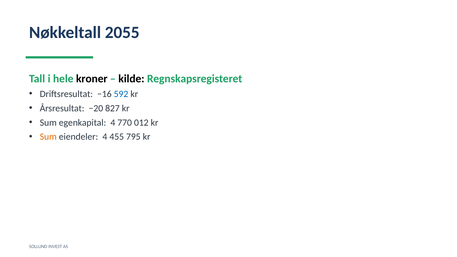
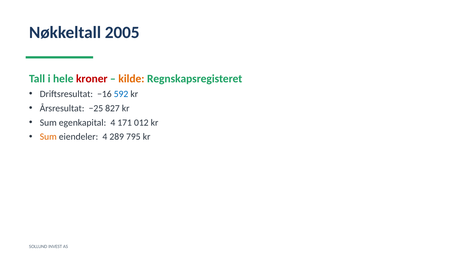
2055: 2055 -> 2005
kroner colour: black -> red
kilde colour: black -> orange
−20: −20 -> −25
770: 770 -> 171
455: 455 -> 289
